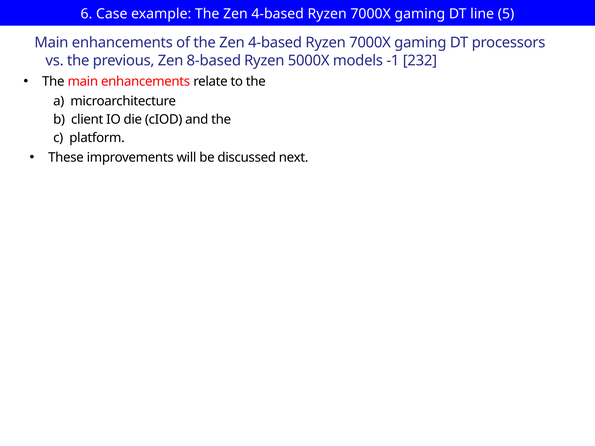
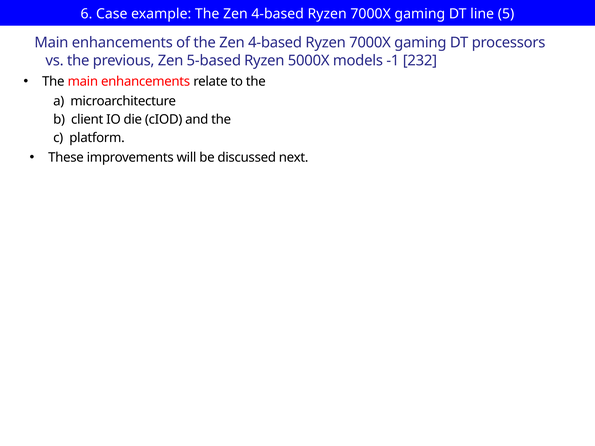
8-based: 8-based -> 5-based
